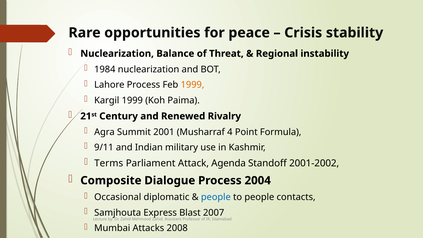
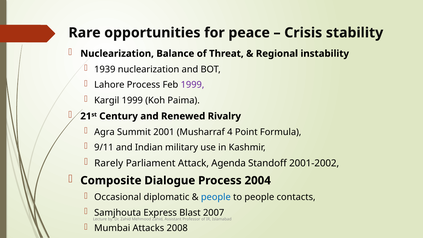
1984: 1984 -> 1939
1999 at (193, 85) colour: orange -> purple
Terms: Terms -> Rarely
